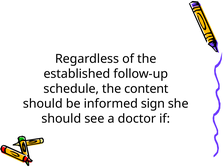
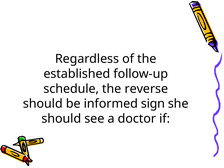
content: content -> reverse
